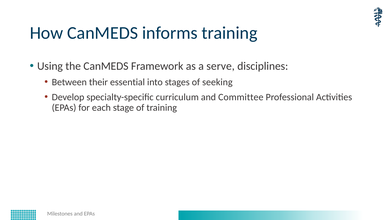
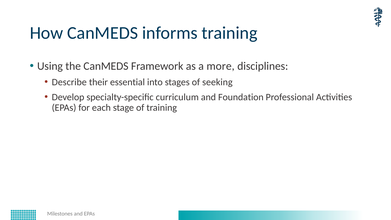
serve: serve -> more
Between: Between -> Describe
Committee: Committee -> Foundation
